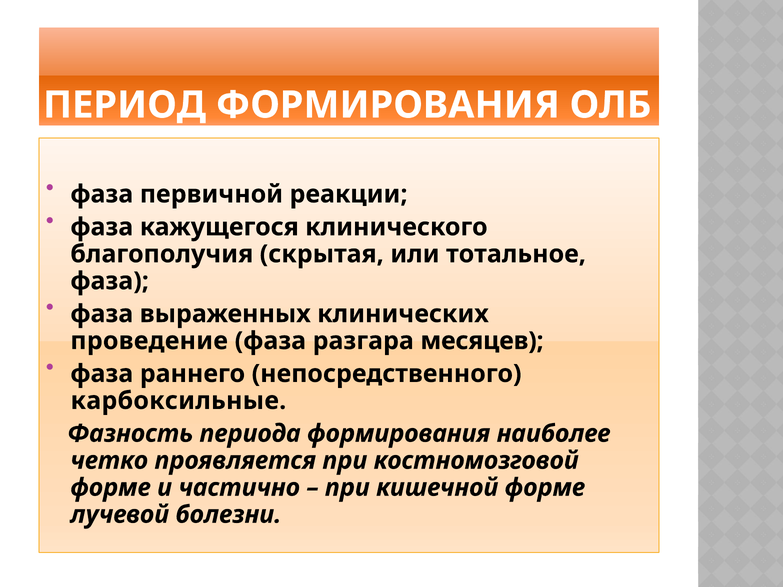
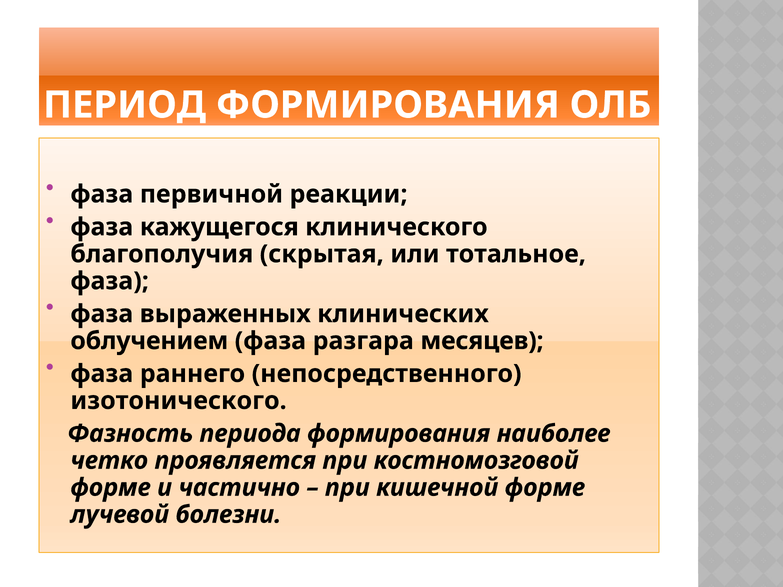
проведение: проведение -> облучением
карбоксильные: карбоксильные -> изотонического
